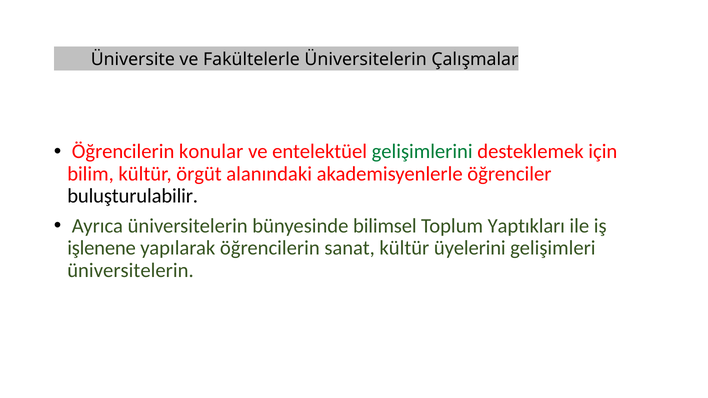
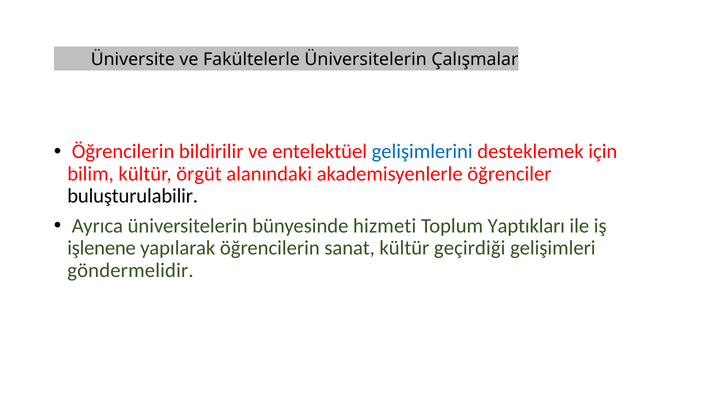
konular: konular -> bildirilir
gelişimlerini colour: green -> blue
bilimsel: bilimsel -> hizmeti
üyelerini: üyelerini -> geçirdiği
üniversitelerin at (131, 270): üniversitelerin -> göndermelidir
